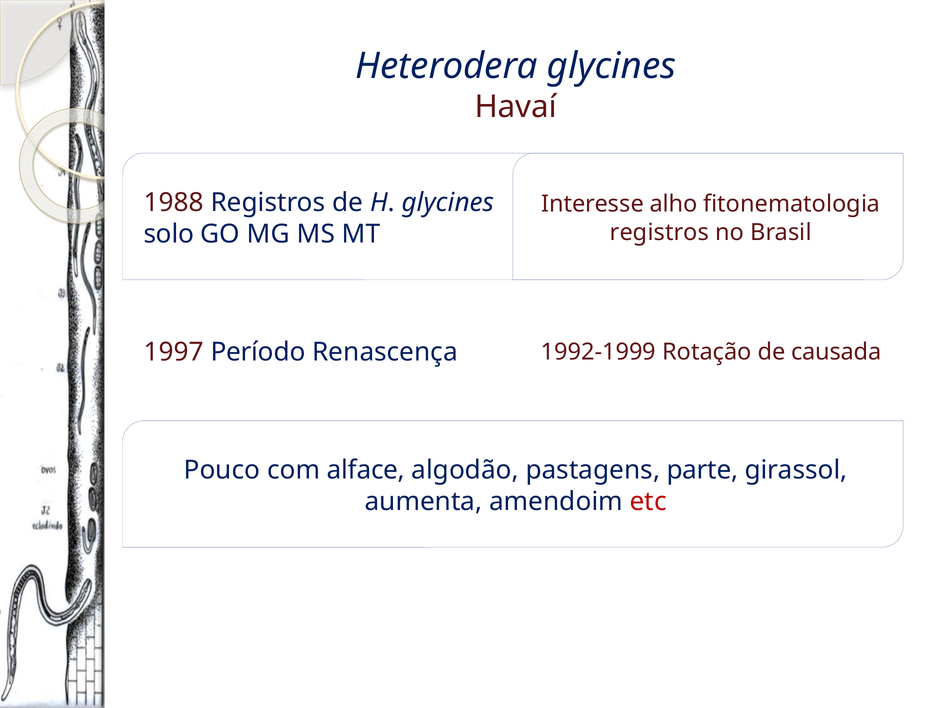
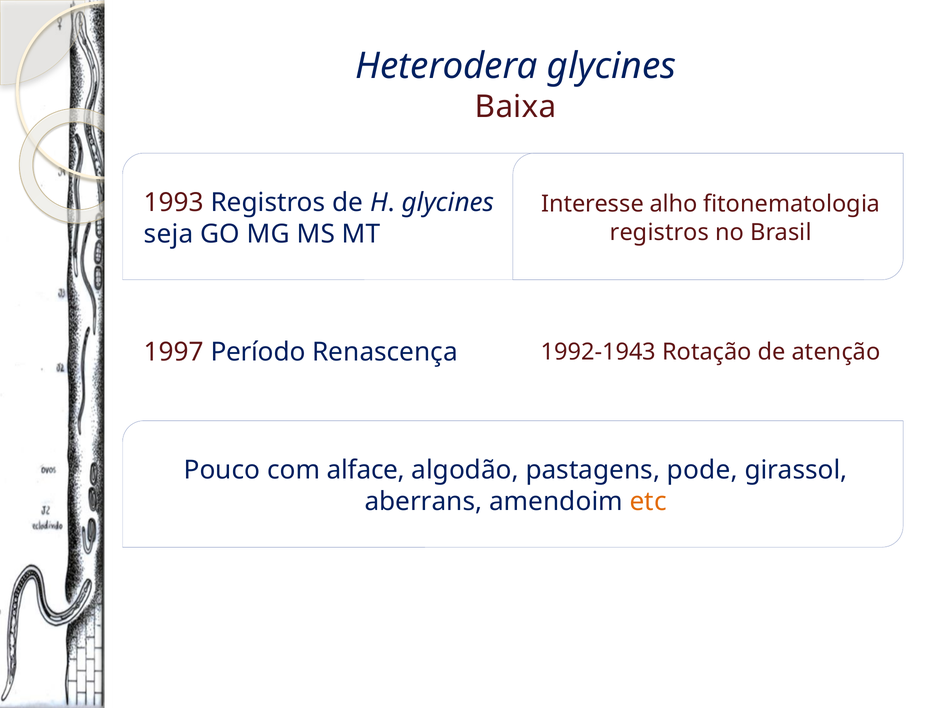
Havaí: Havaí -> Baixa
1988: 1988 -> 1993
solo: solo -> seja
1992-1999: 1992-1999 -> 1992-1943
causada: causada -> atenção
parte: parte -> pode
aumenta: aumenta -> aberrans
etc colour: red -> orange
